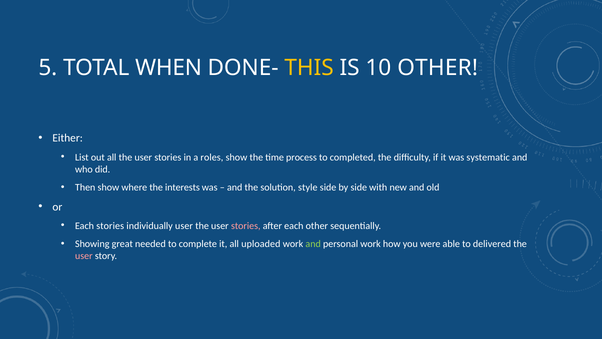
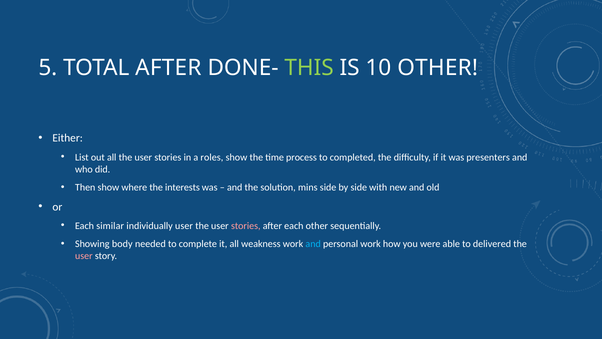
TOTAL WHEN: WHEN -> AFTER
THIS colour: yellow -> light green
systematic: systematic -> presenters
style: style -> mins
Each stories: stories -> similar
great: great -> body
uploaded: uploaded -> weakness
and at (313, 244) colour: light green -> light blue
